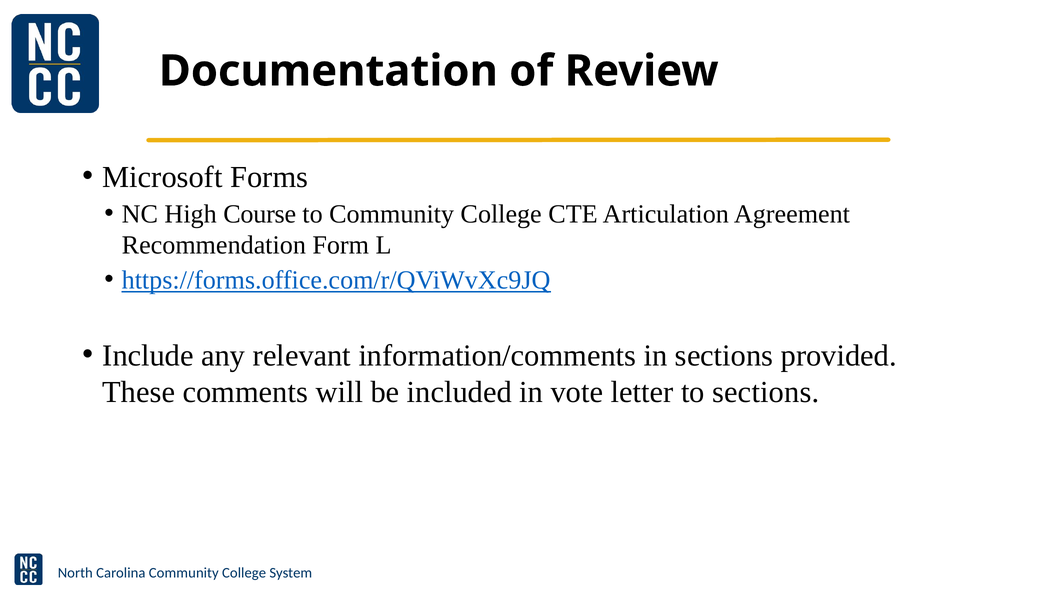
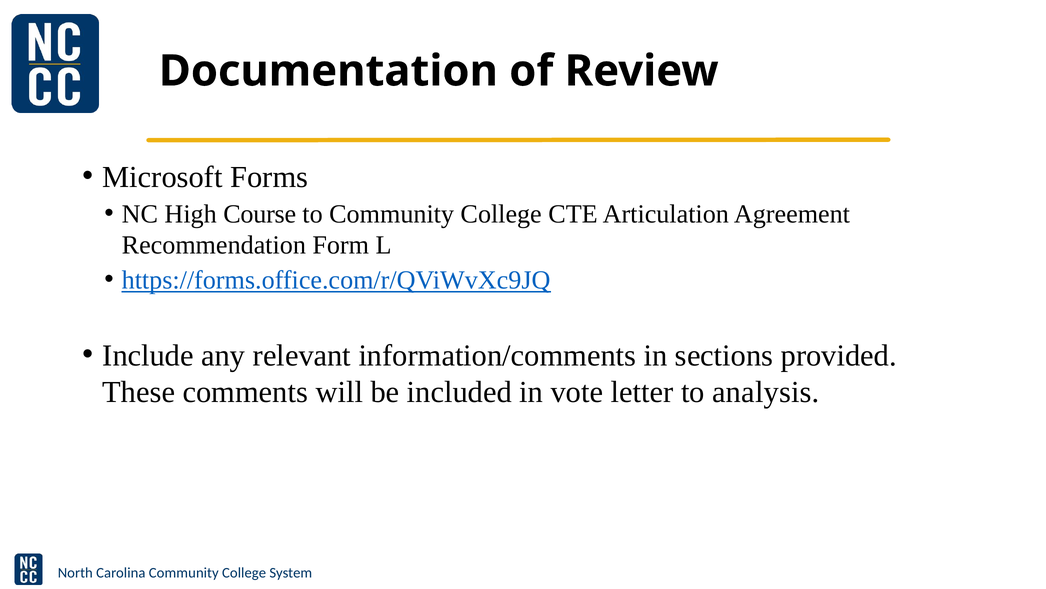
to sections: sections -> analysis
